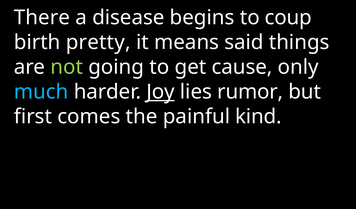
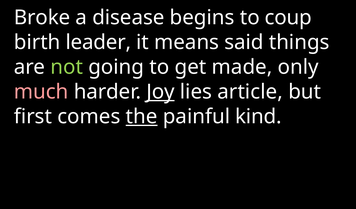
There: There -> Broke
pretty: pretty -> leader
cause: cause -> made
much colour: light blue -> pink
rumor: rumor -> article
the underline: none -> present
